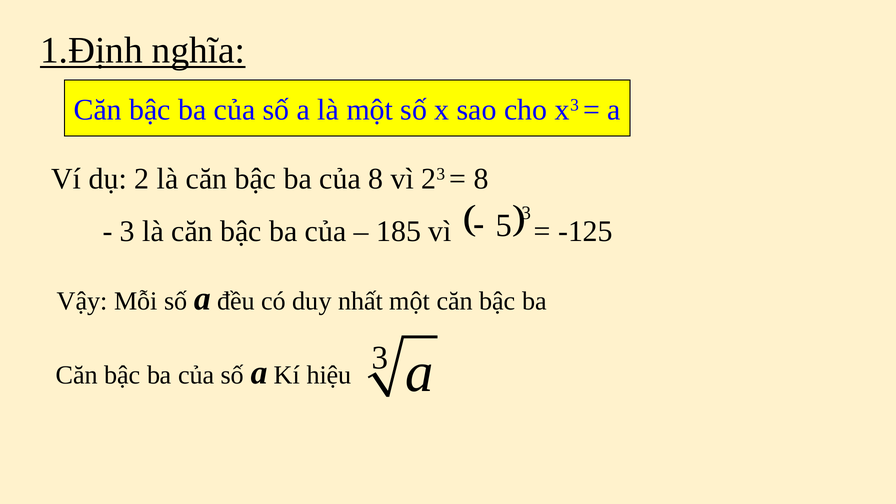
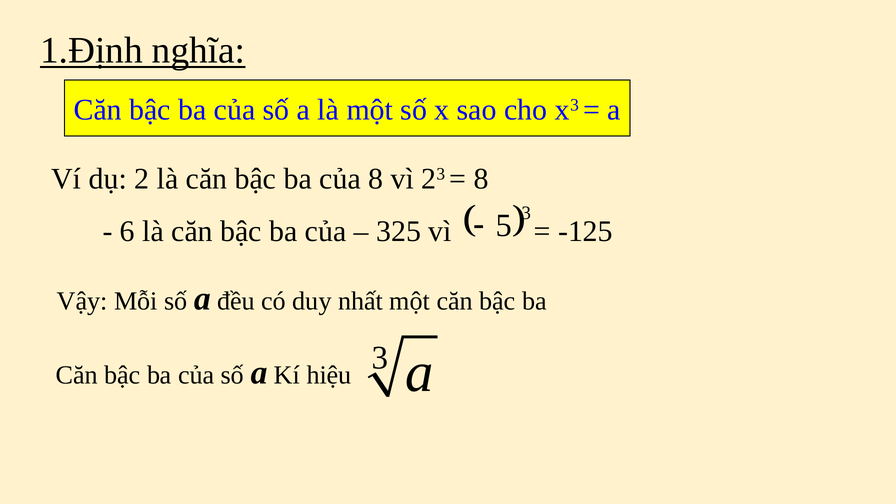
3 at (127, 232): 3 -> 6
185: 185 -> 325
